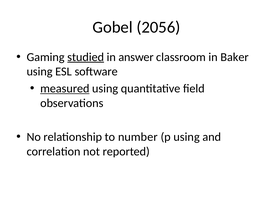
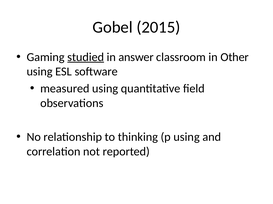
2056: 2056 -> 2015
Baker: Baker -> Other
measured underline: present -> none
number: number -> thinking
